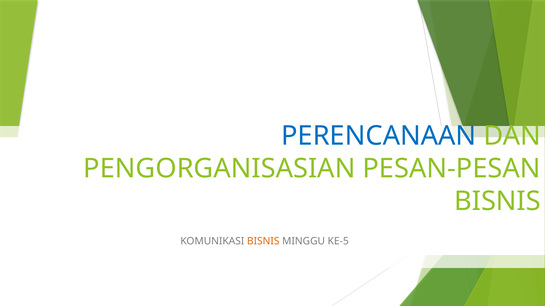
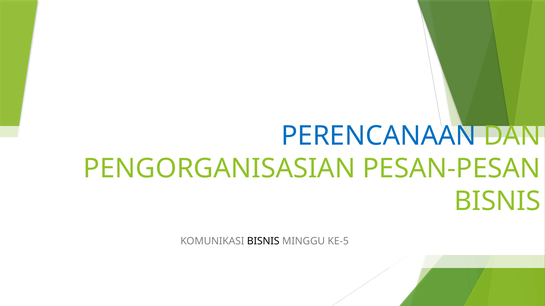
BISNIS at (263, 241) colour: orange -> black
